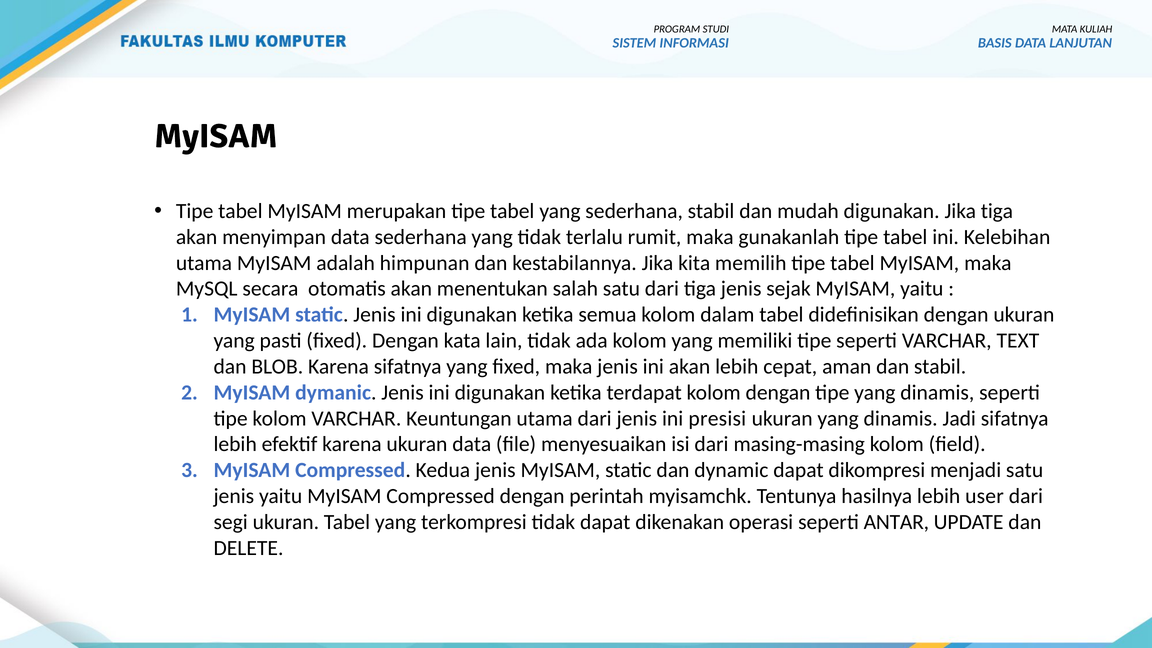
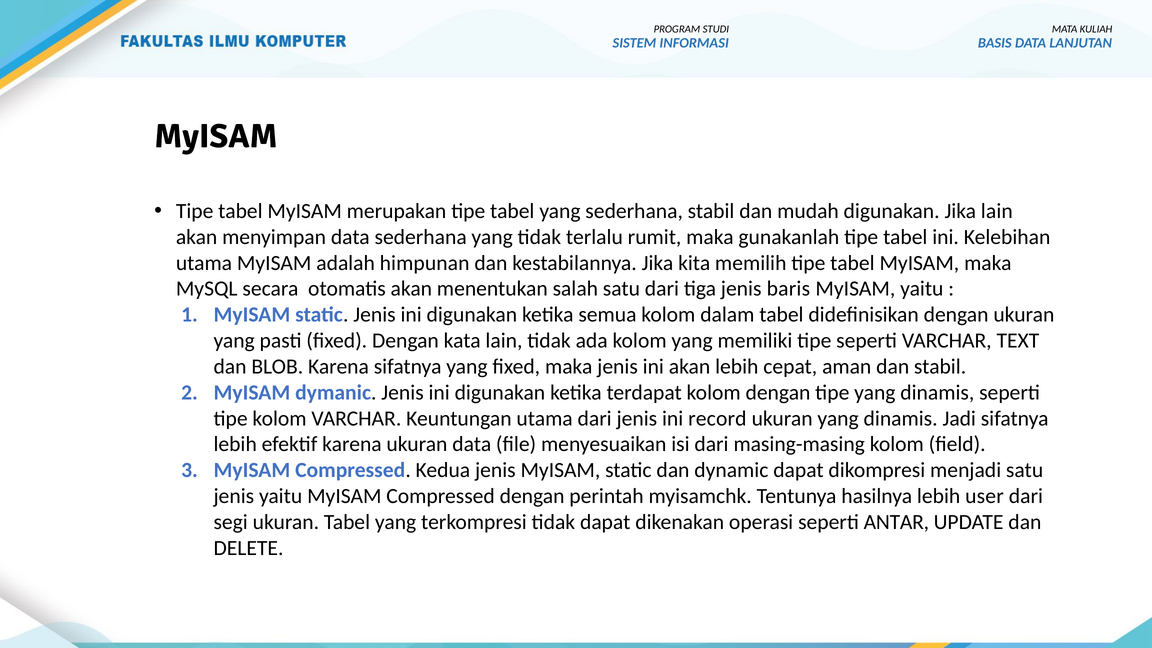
Jika tiga: tiga -> lain
sejak: sejak -> baris
presisi: presisi -> record
